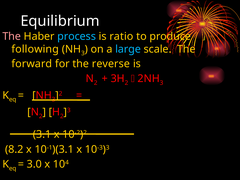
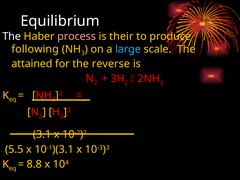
The at (12, 36) colour: pink -> white
process colour: light blue -> pink
ratio: ratio -> their
forward: forward -> attained
8.2: 8.2 -> 5.5
3.0: 3.0 -> 8.8
